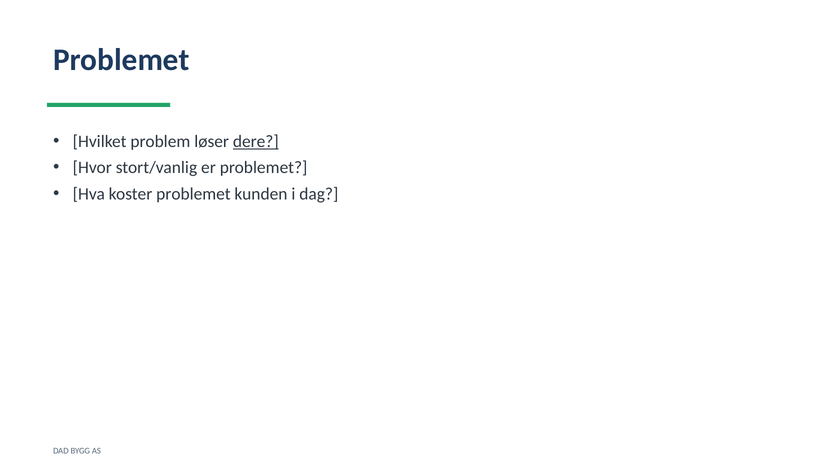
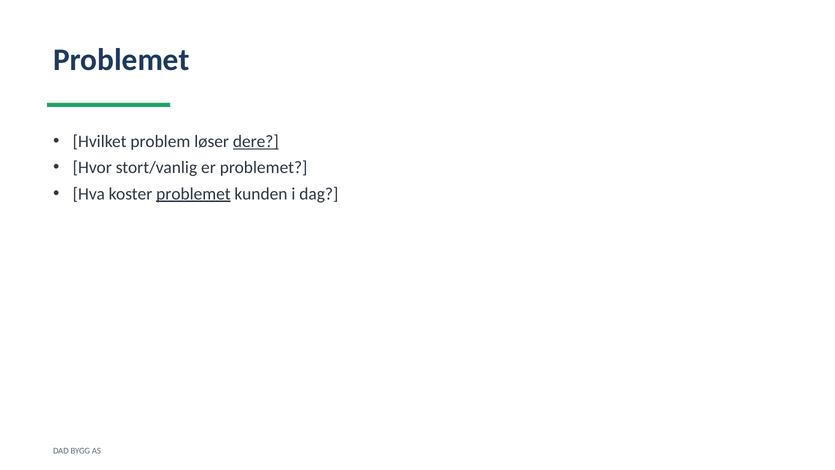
problemet at (193, 194) underline: none -> present
